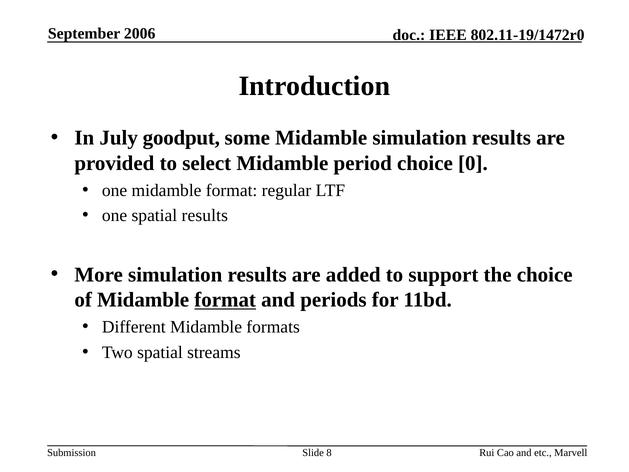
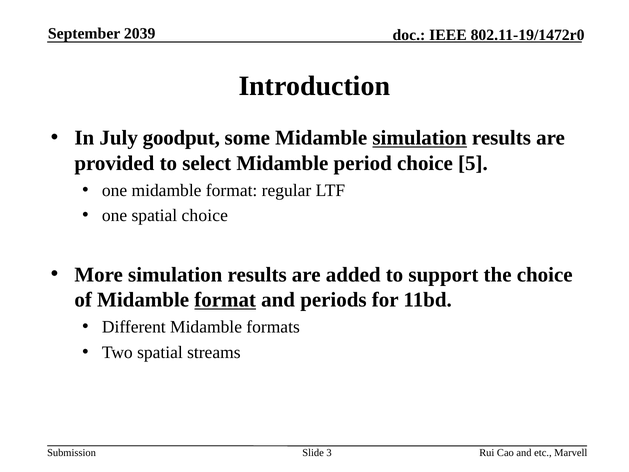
2006: 2006 -> 2039
simulation at (420, 138) underline: none -> present
0: 0 -> 5
spatial results: results -> choice
8: 8 -> 3
